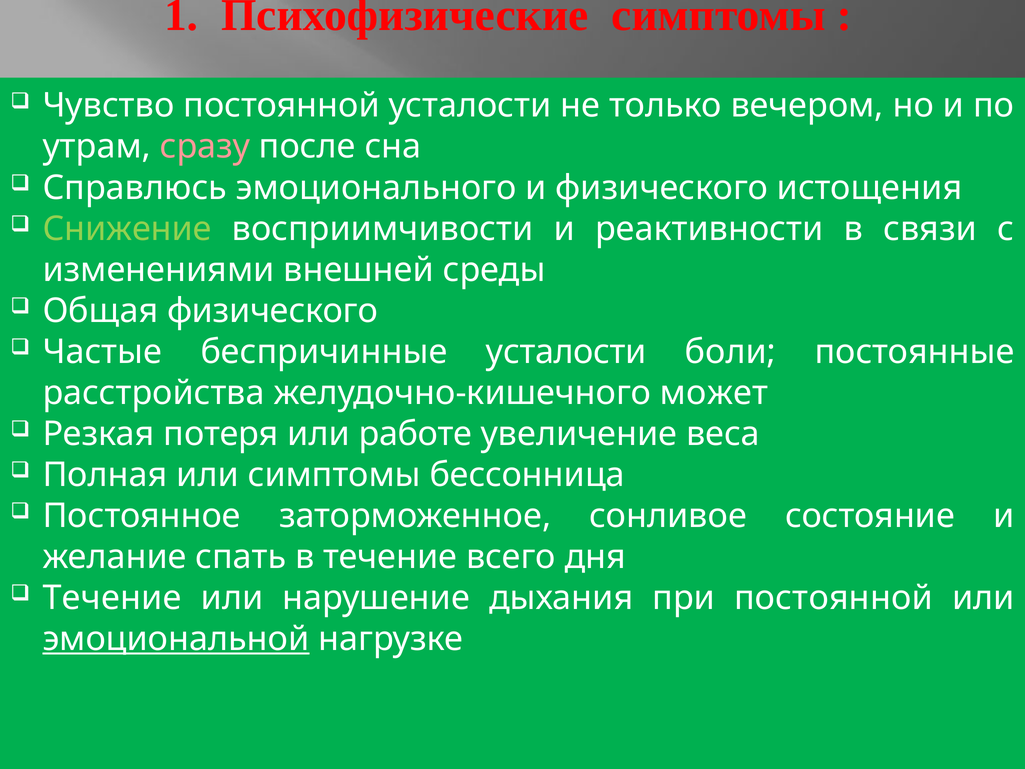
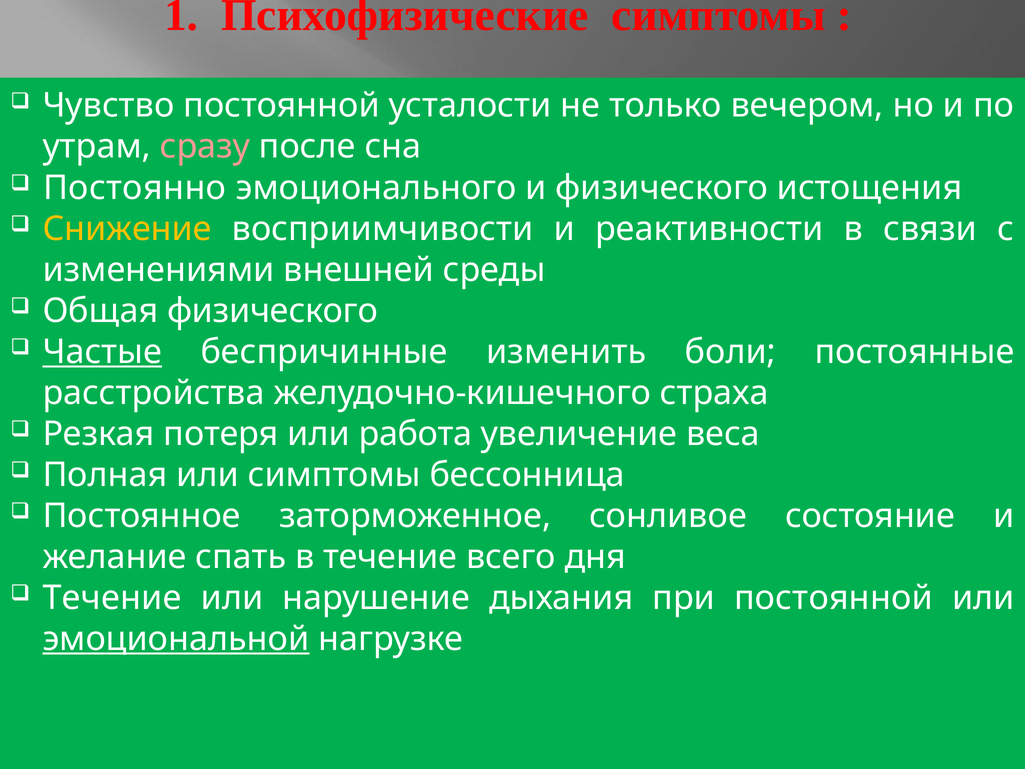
Справлюсь: Справлюсь -> Постоянно
Снижение colour: light green -> yellow
Частые underline: none -> present
беспричинные усталости: усталости -> изменить
может: может -> страха
работе: работе -> работа
